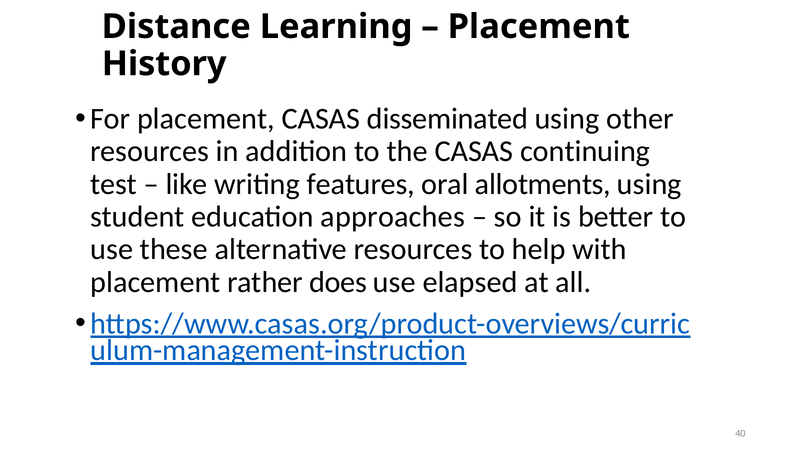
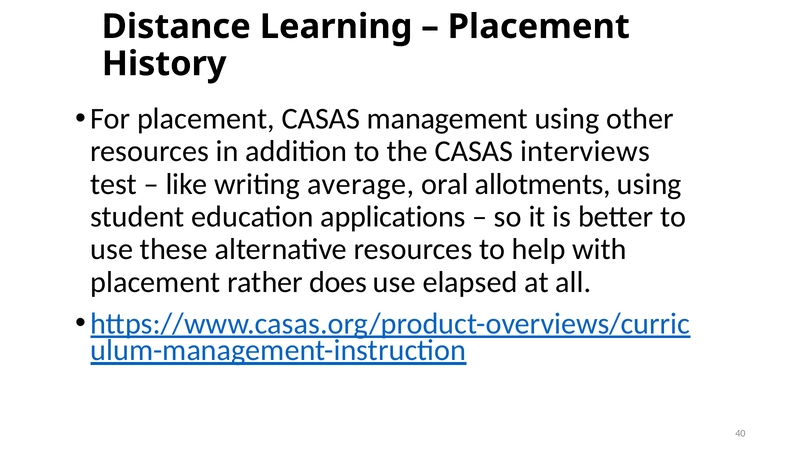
disseminated: disseminated -> management
continuing: continuing -> interviews
features: features -> average
approaches: approaches -> applications
